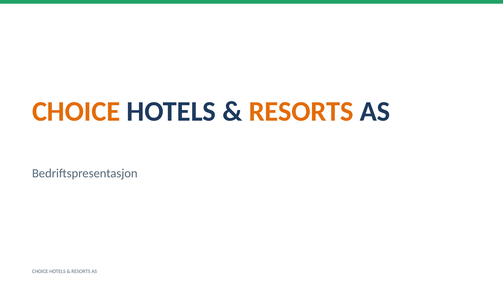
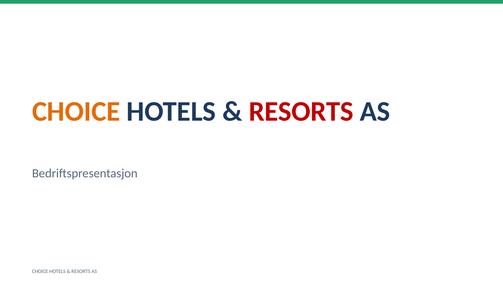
RESORTS at (301, 112) colour: orange -> red
